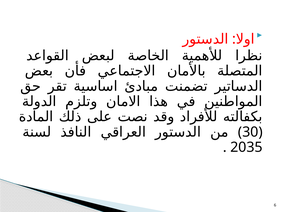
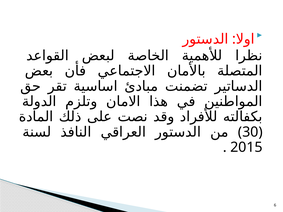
2035: 2035 -> 2015
